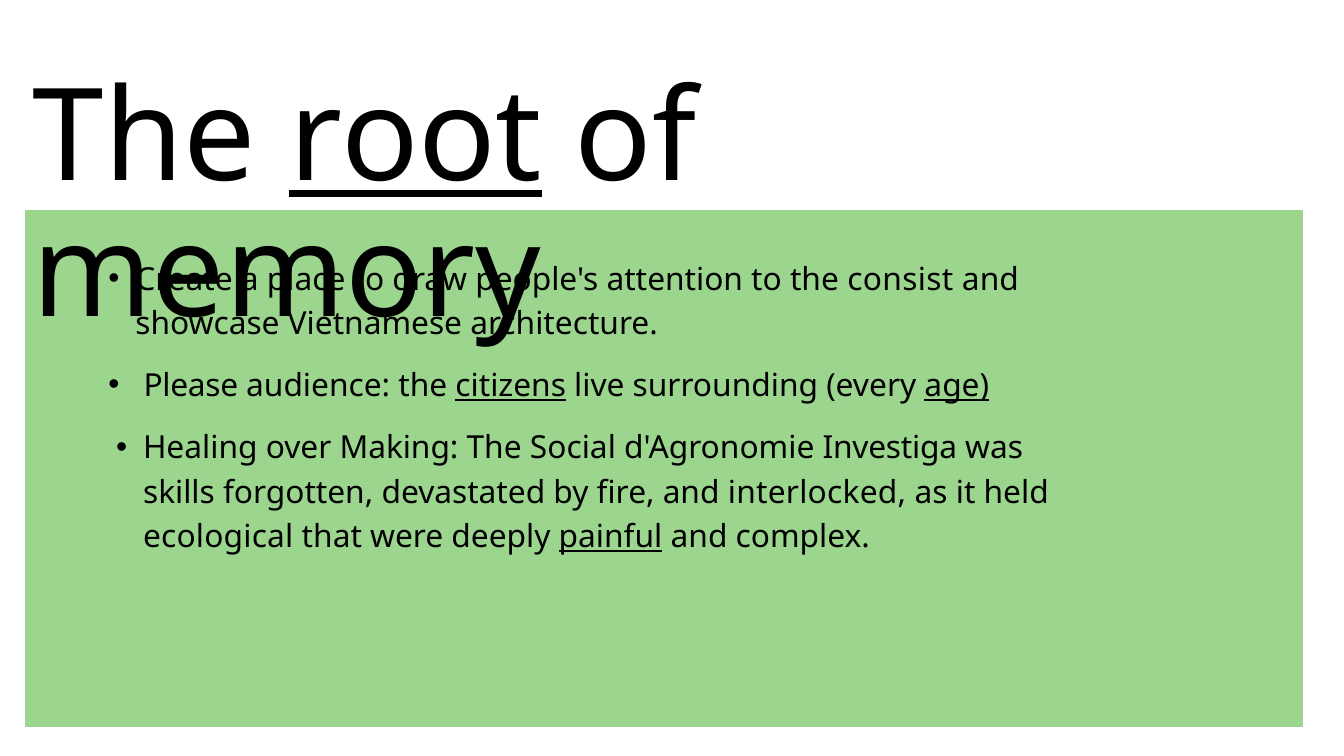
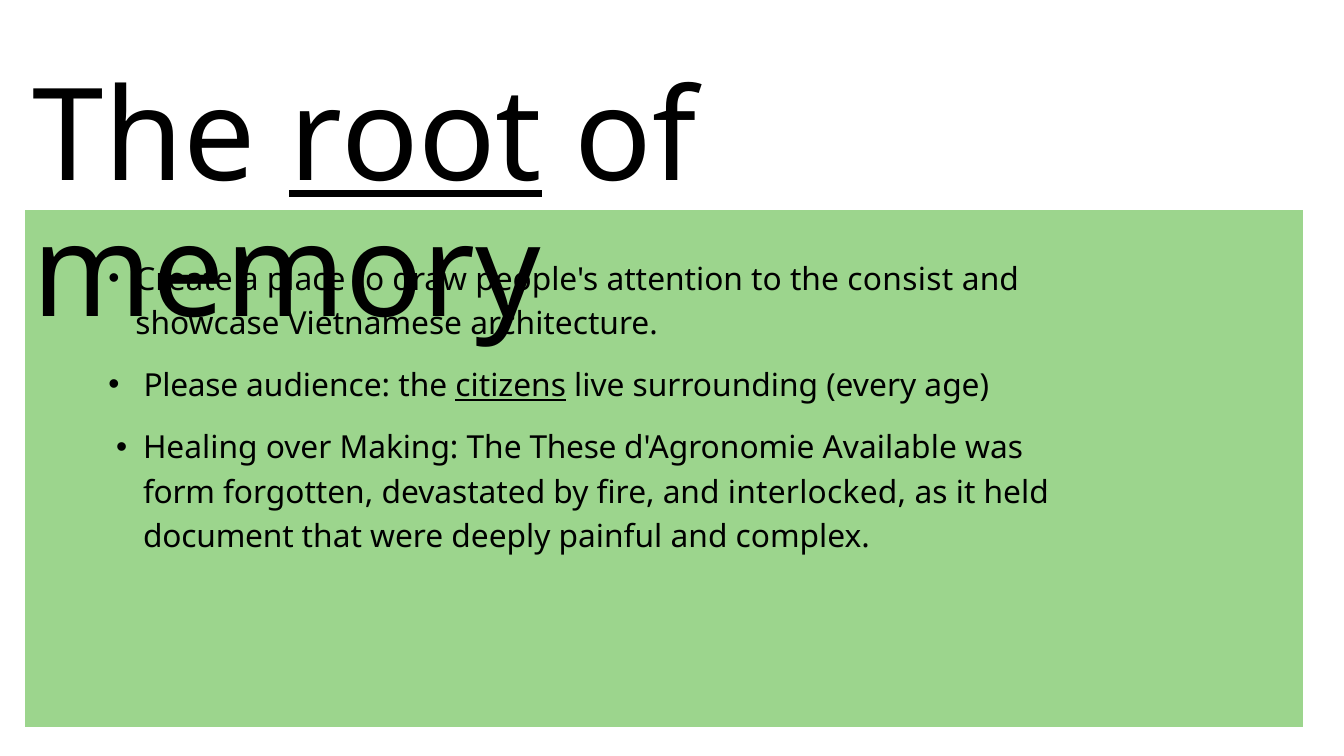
age underline: present -> none
Social: Social -> These
Investiga: Investiga -> Available
skills: skills -> form
ecological: ecological -> document
painful underline: present -> none
